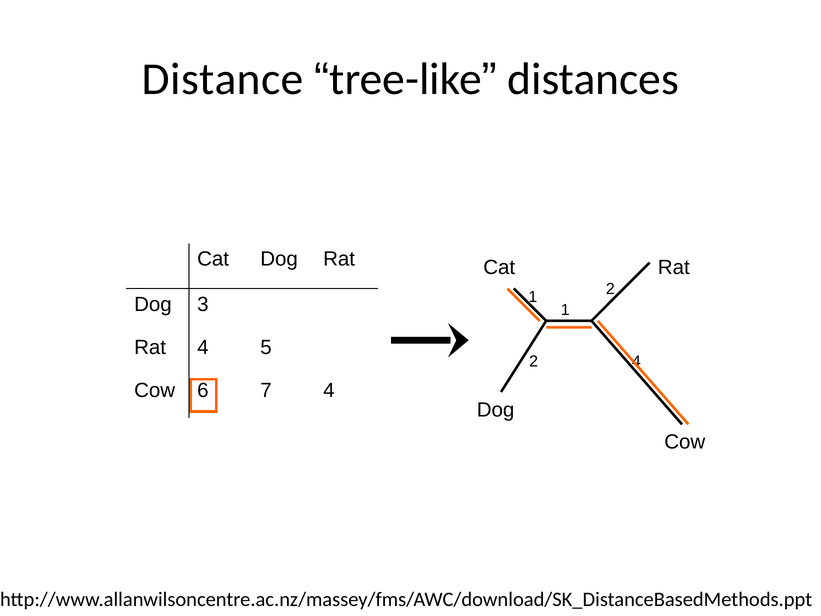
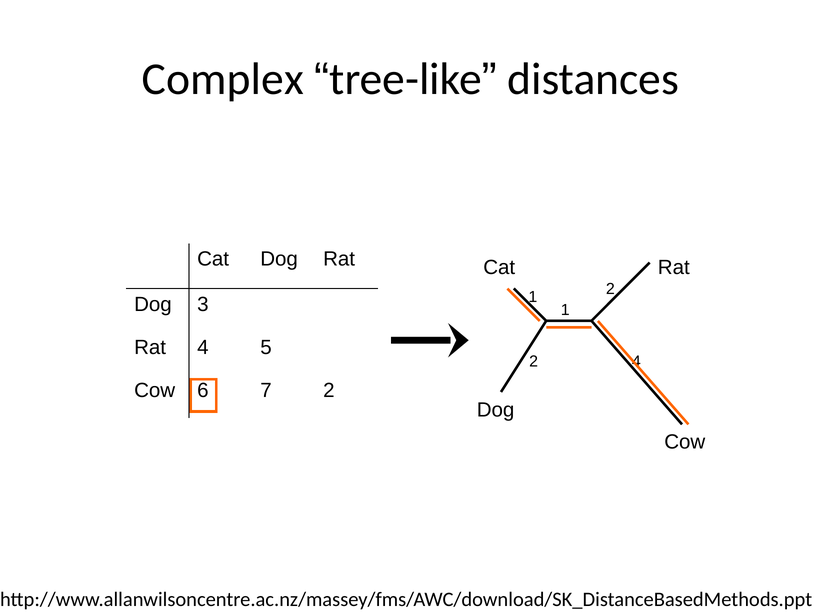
Distance: Distance -> Complex
7 4: 4 -> 2
